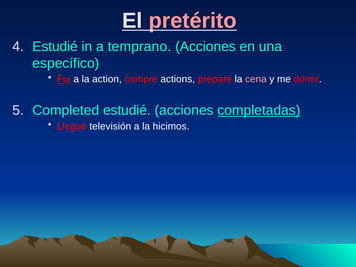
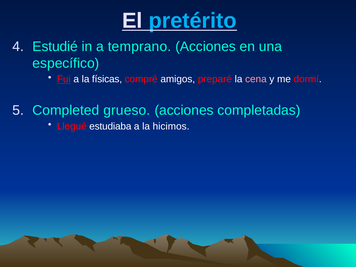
pretérito colour: pink -> light blue
action: action -> físicas
actions: actions -> amigos
Completed estudié: estudié -> grueso
completadas underline: present -> none
televisión: televisión -> estudiaba
